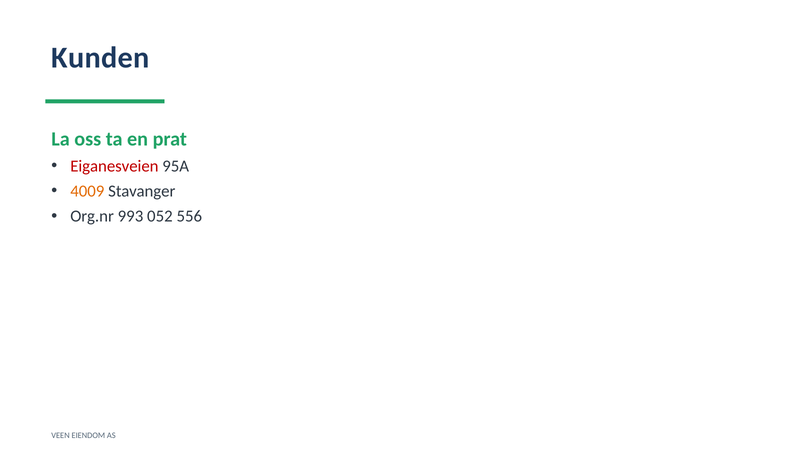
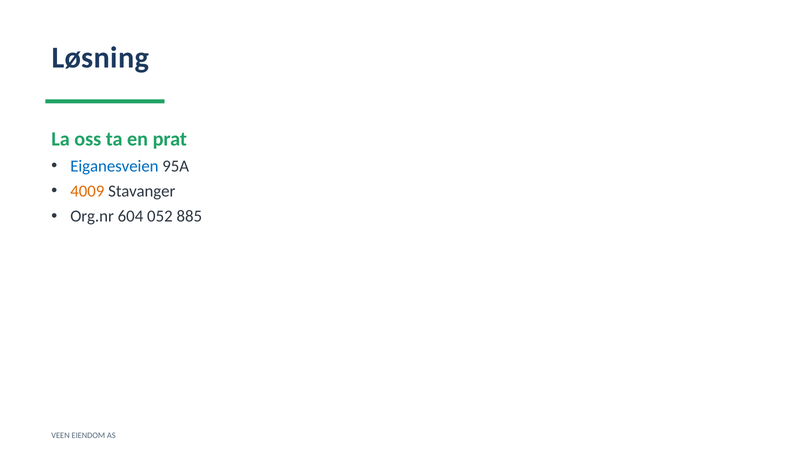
Kunden: Kunden -> Løsning
Eiganesveien colour: red -> blue
993: 993 -> 604
556: 556 -> 885
